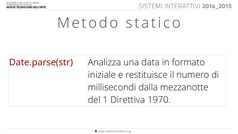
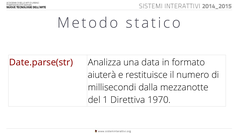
iniziale: iniziale -> aiuterà
